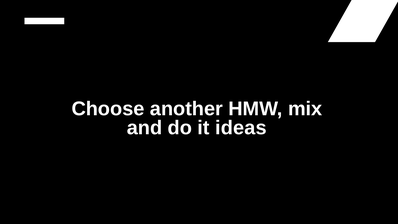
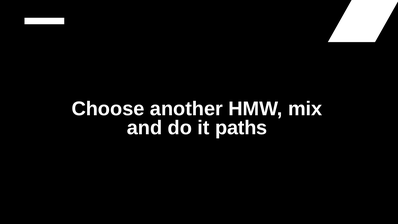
ideas: ideas -> paths
